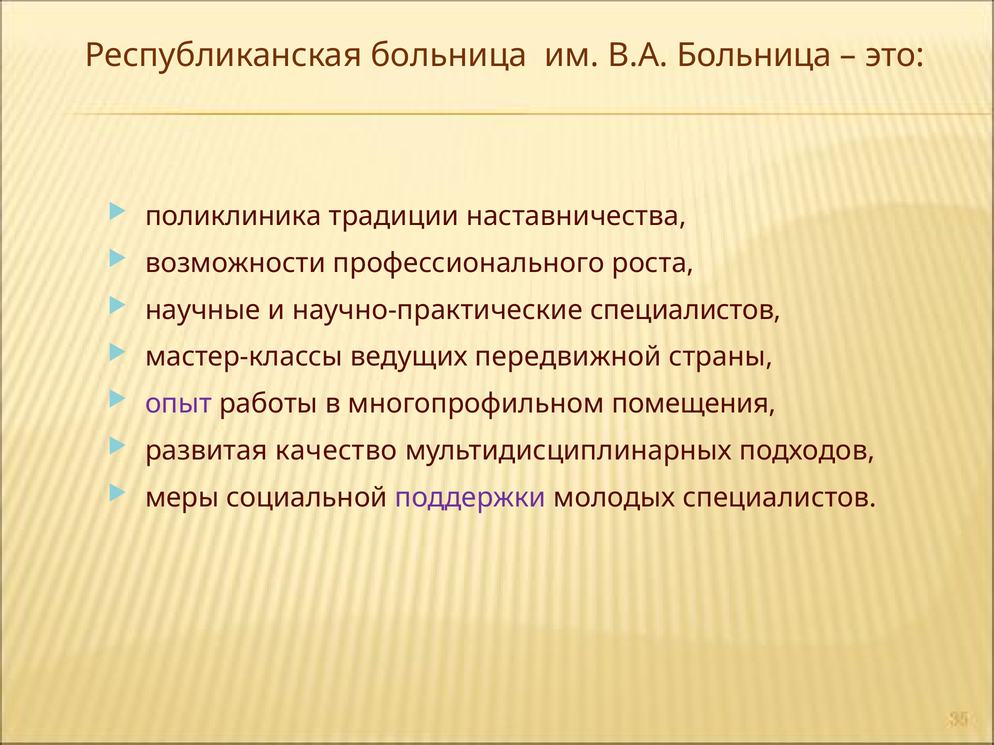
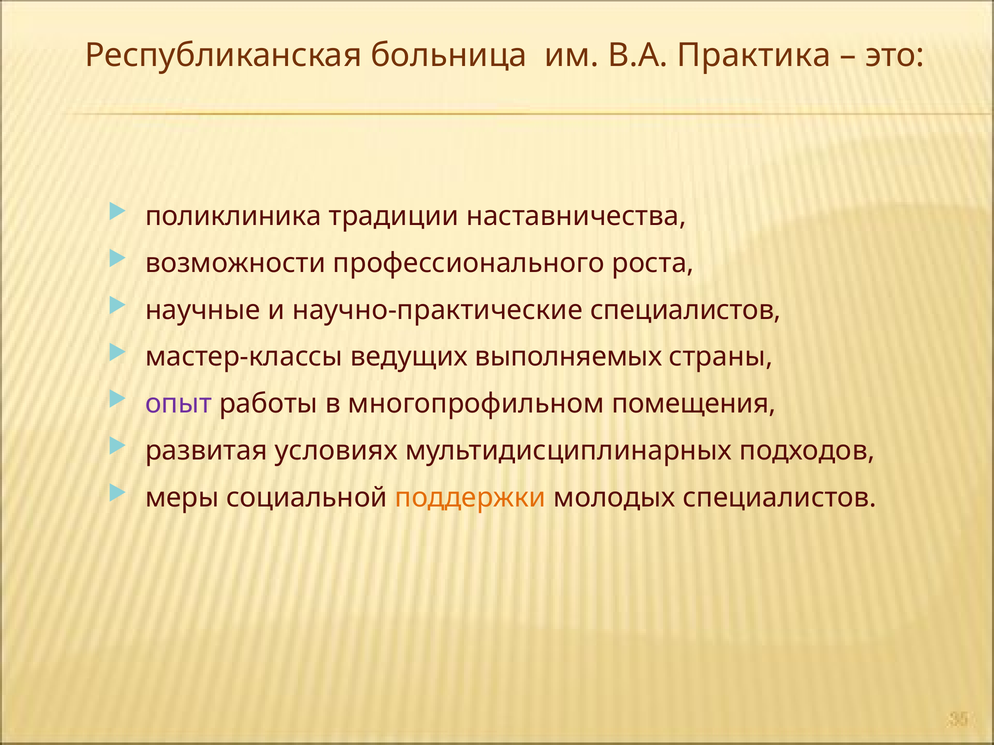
В.А Больница: Больница -> Практика
передвижной: передвижной -> выполняемых
качество: качество -> условиях
поддержки colour: purple -> orange
